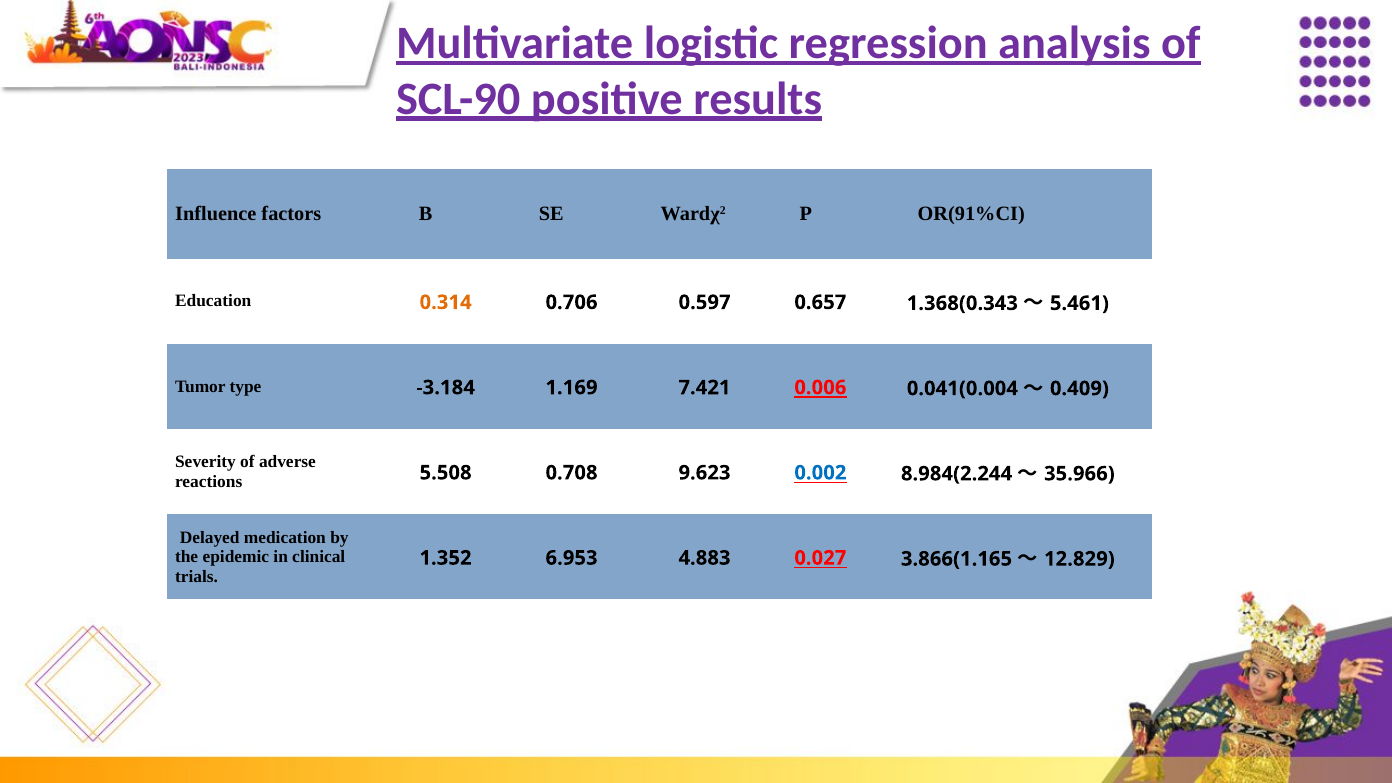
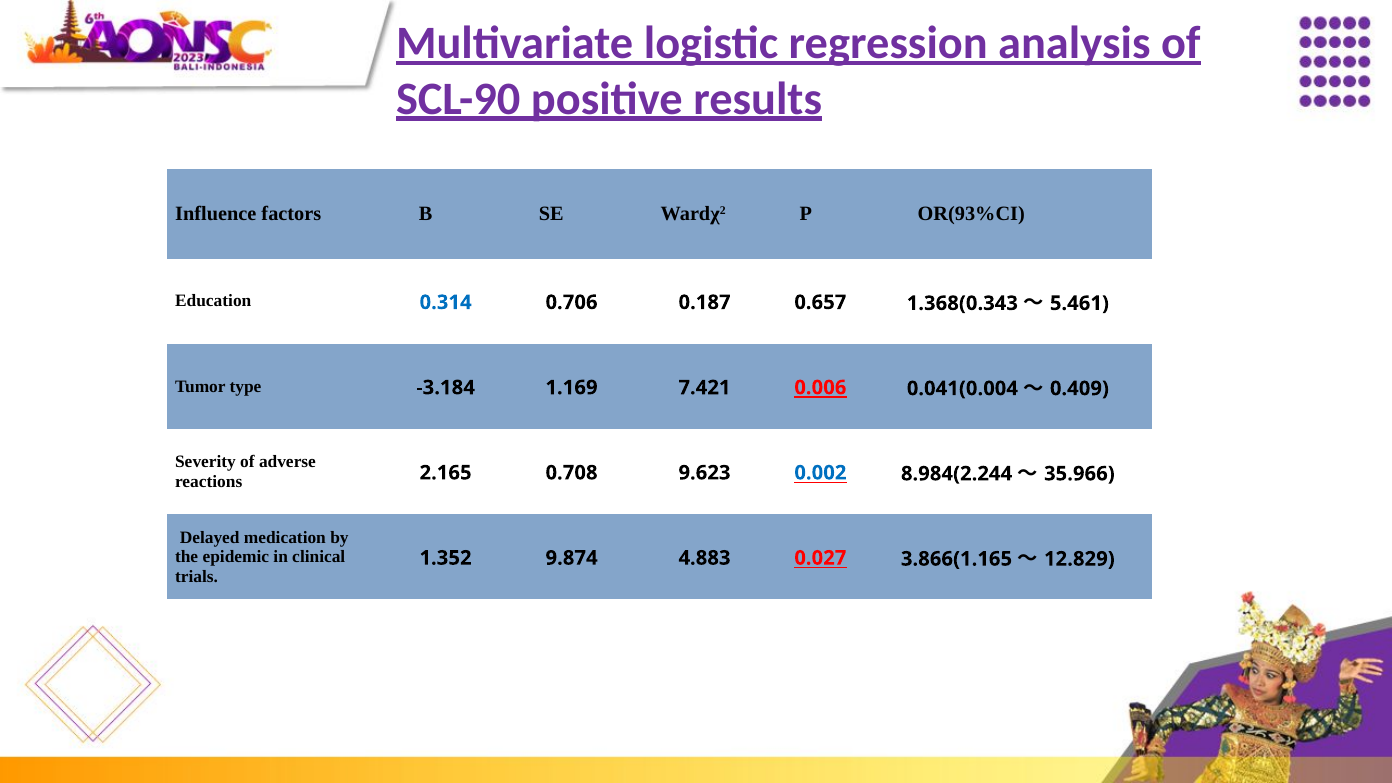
OR(91%CI: OR(91%CI -> OR(93%CI
0.314 colour: orange -> blue
0.597: 0.597 -> 0.187
5.508: 5.508 -> 2.165
6.953: 6.953 -> 9.874
